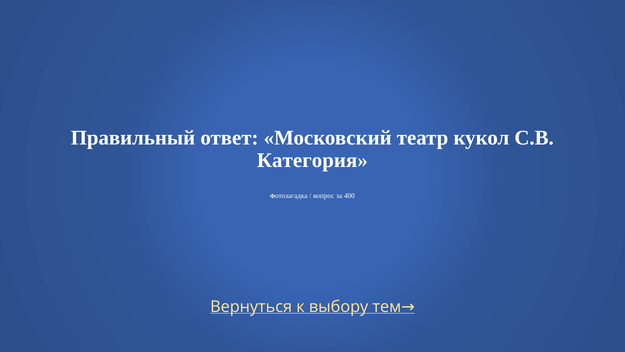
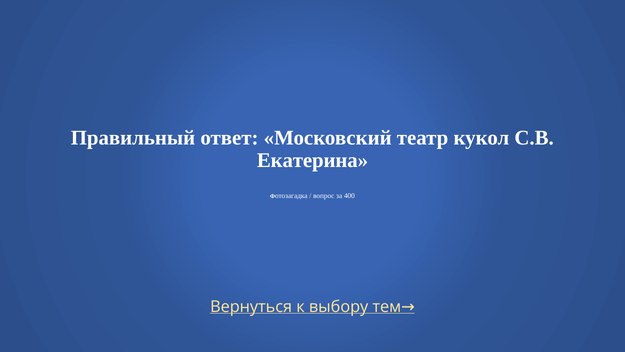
Категория: Категория -> Екатерина
